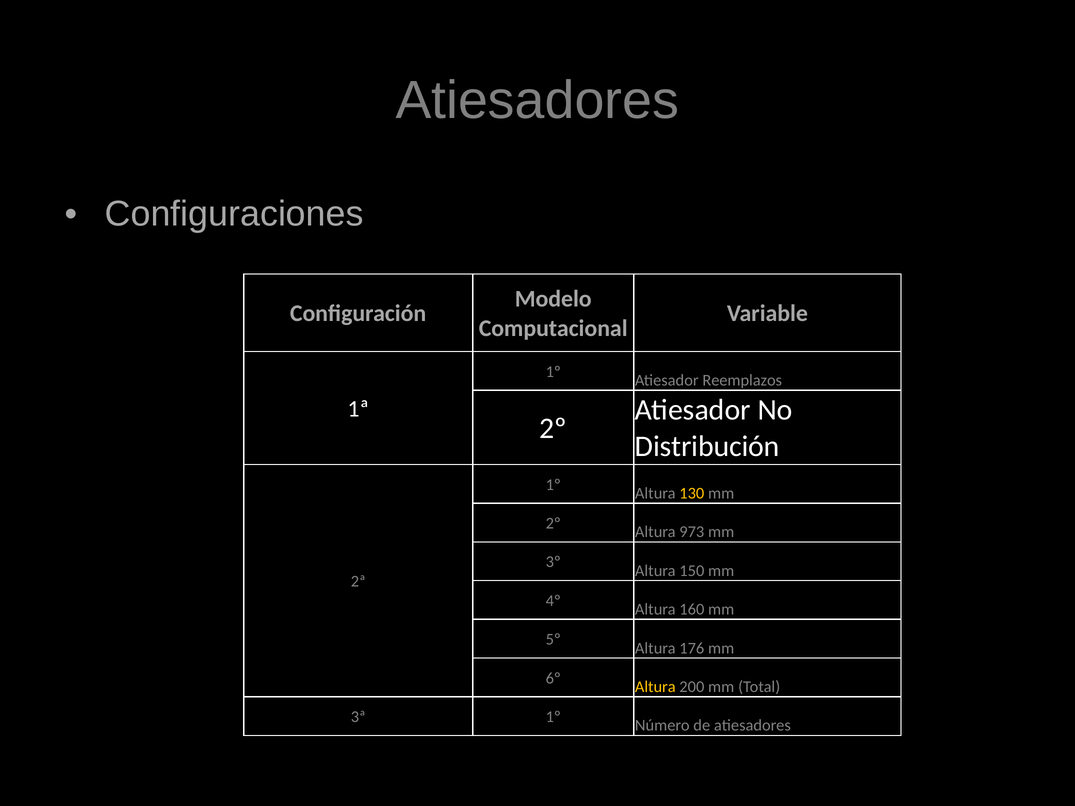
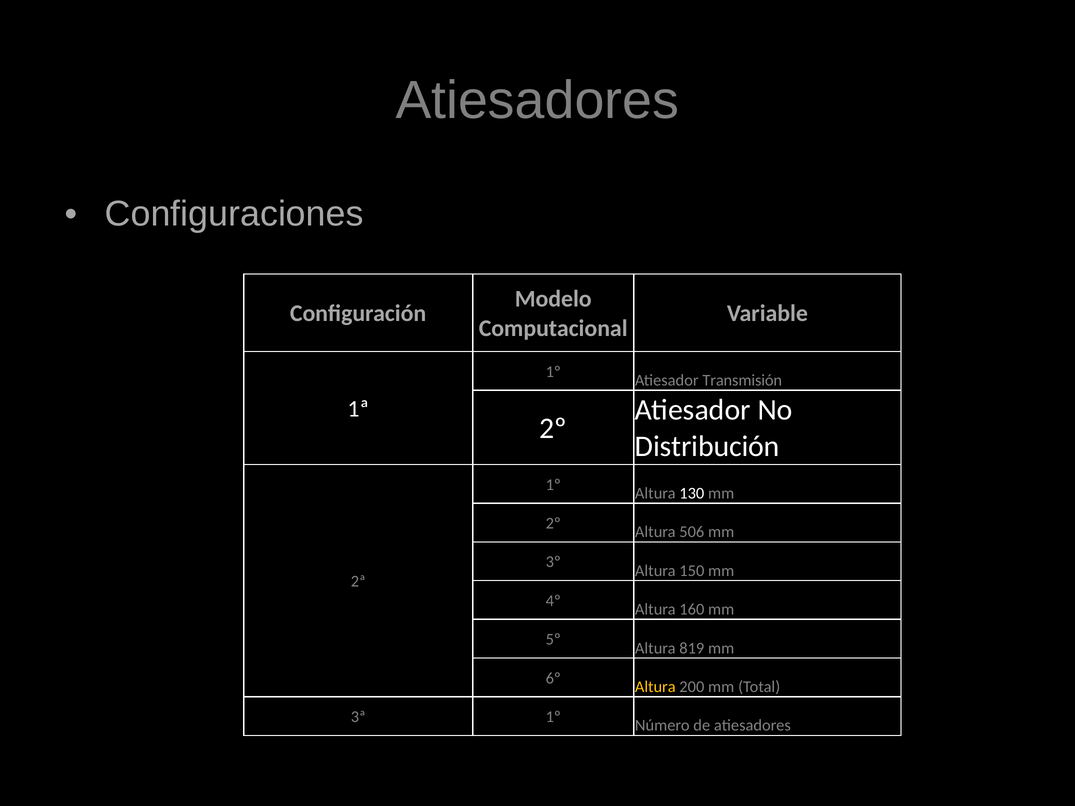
Reemplazos: Reemplazos -> Transmisión
130 colour: yellow -> white
973: 973 -> 506
176: 176 -> 819
